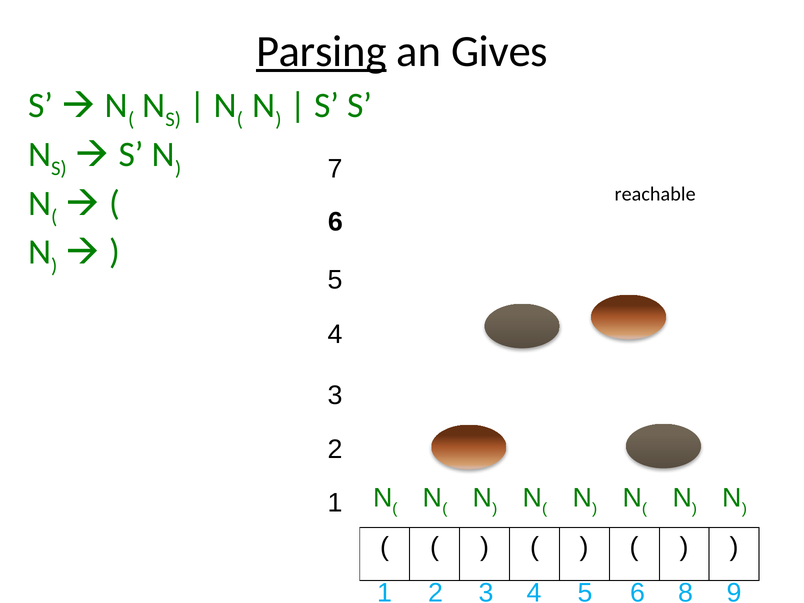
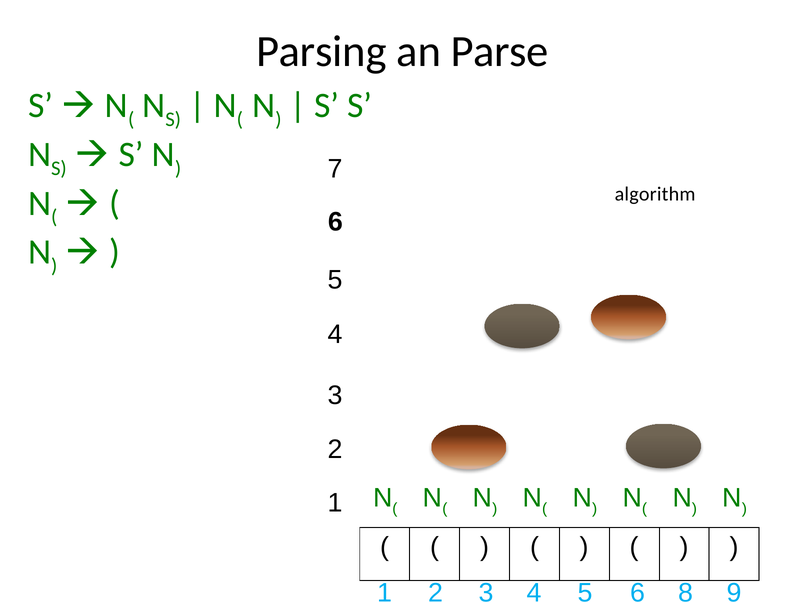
Parsing underline: present -> none
Gives: Gives -> Parse
reachable: reachable -> algorithm
